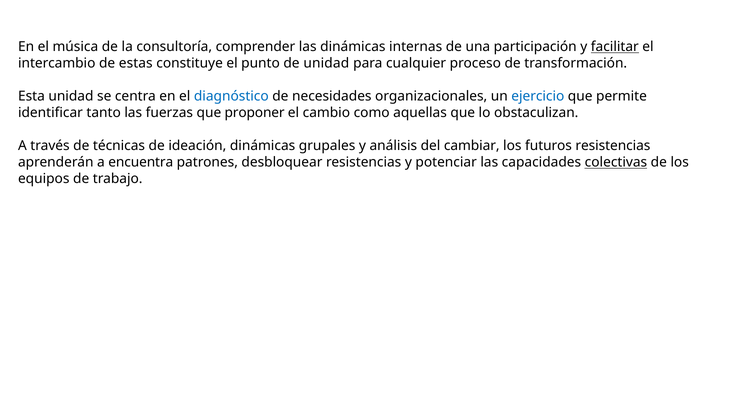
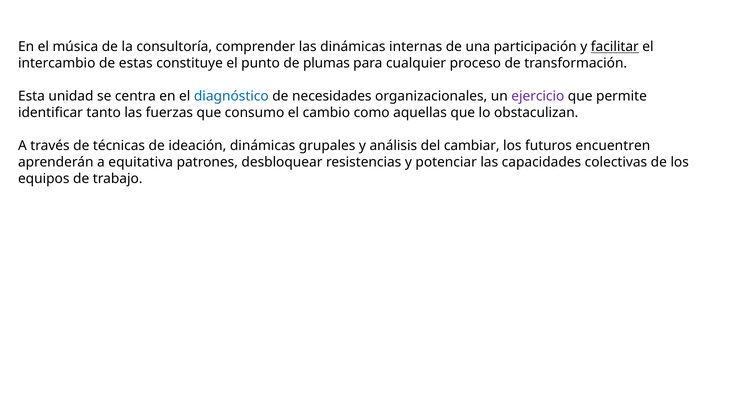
de unidad: unidad -> plumas
ejercicio colour: blue -> purple
proponer: proponer -> consumo
futuros resistencias: resistencias -> encuentren
encuentra: encuentra -> equitativa
colectivas underline: present -> none
